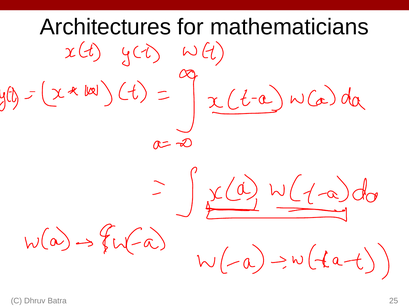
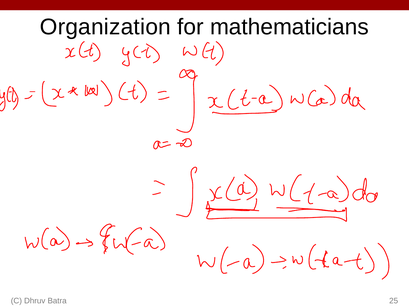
Architectures: Architectures -> Organization
